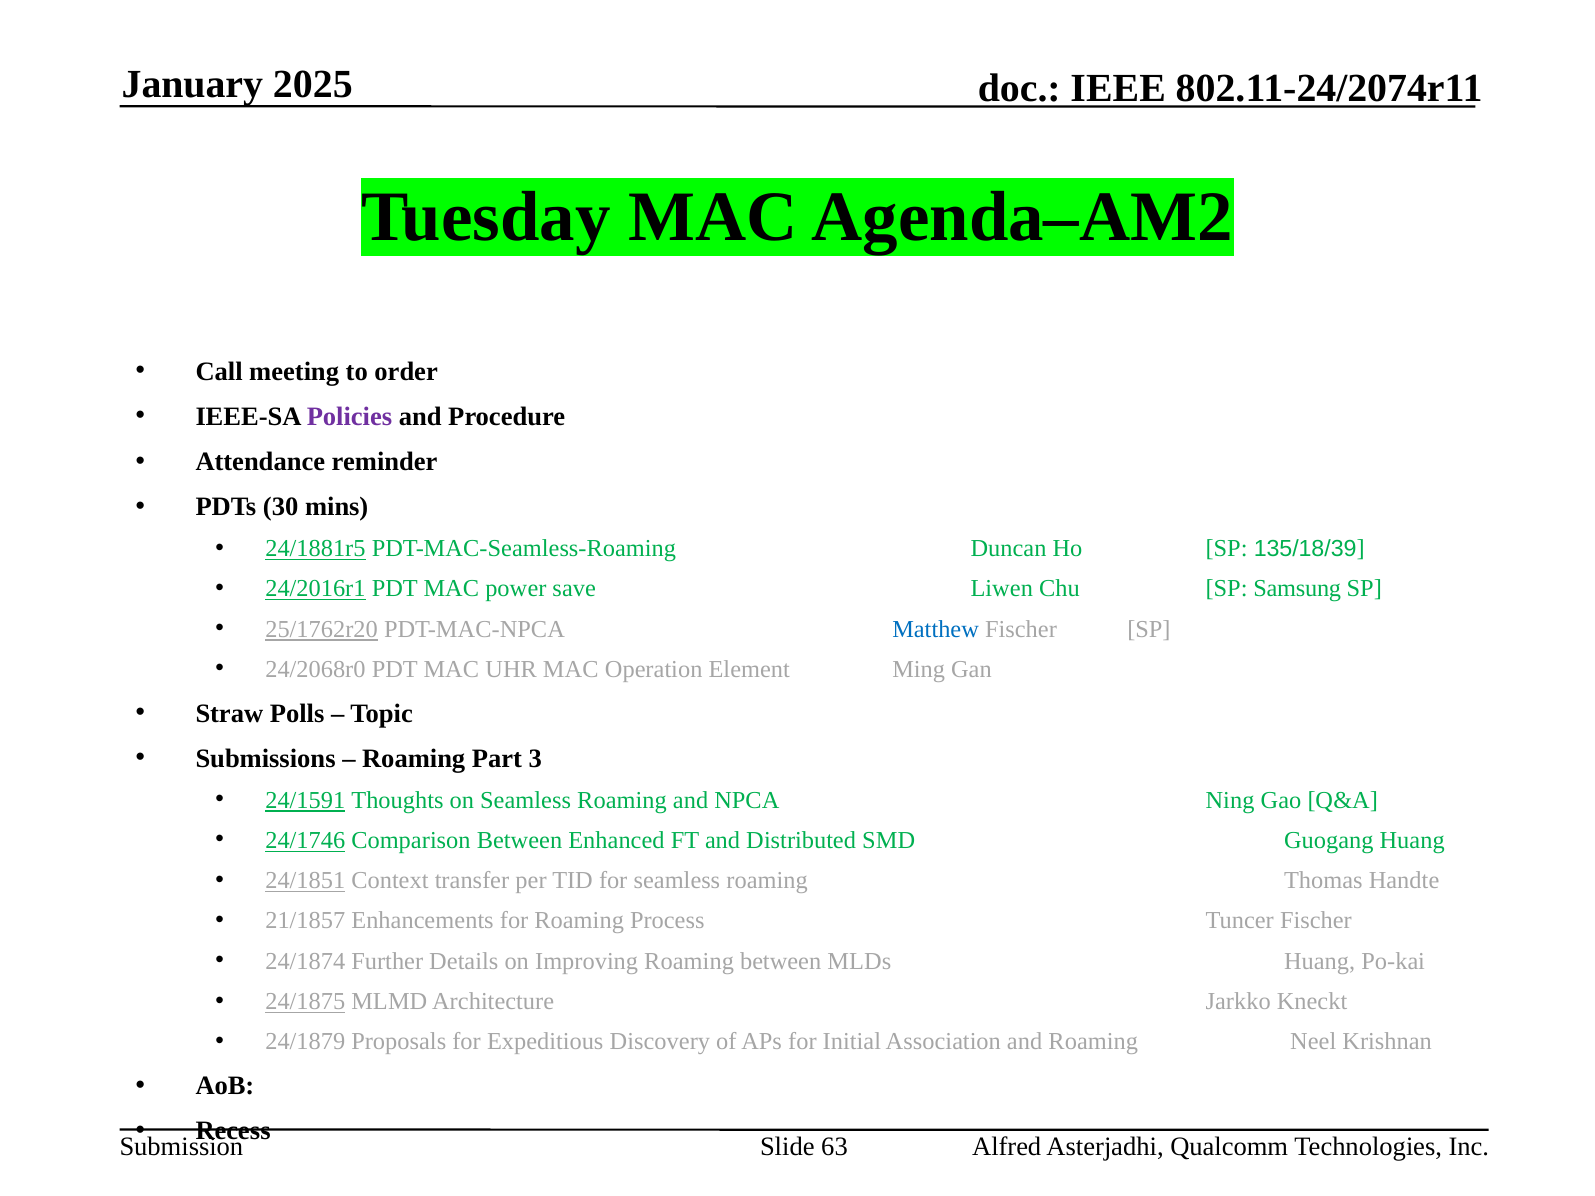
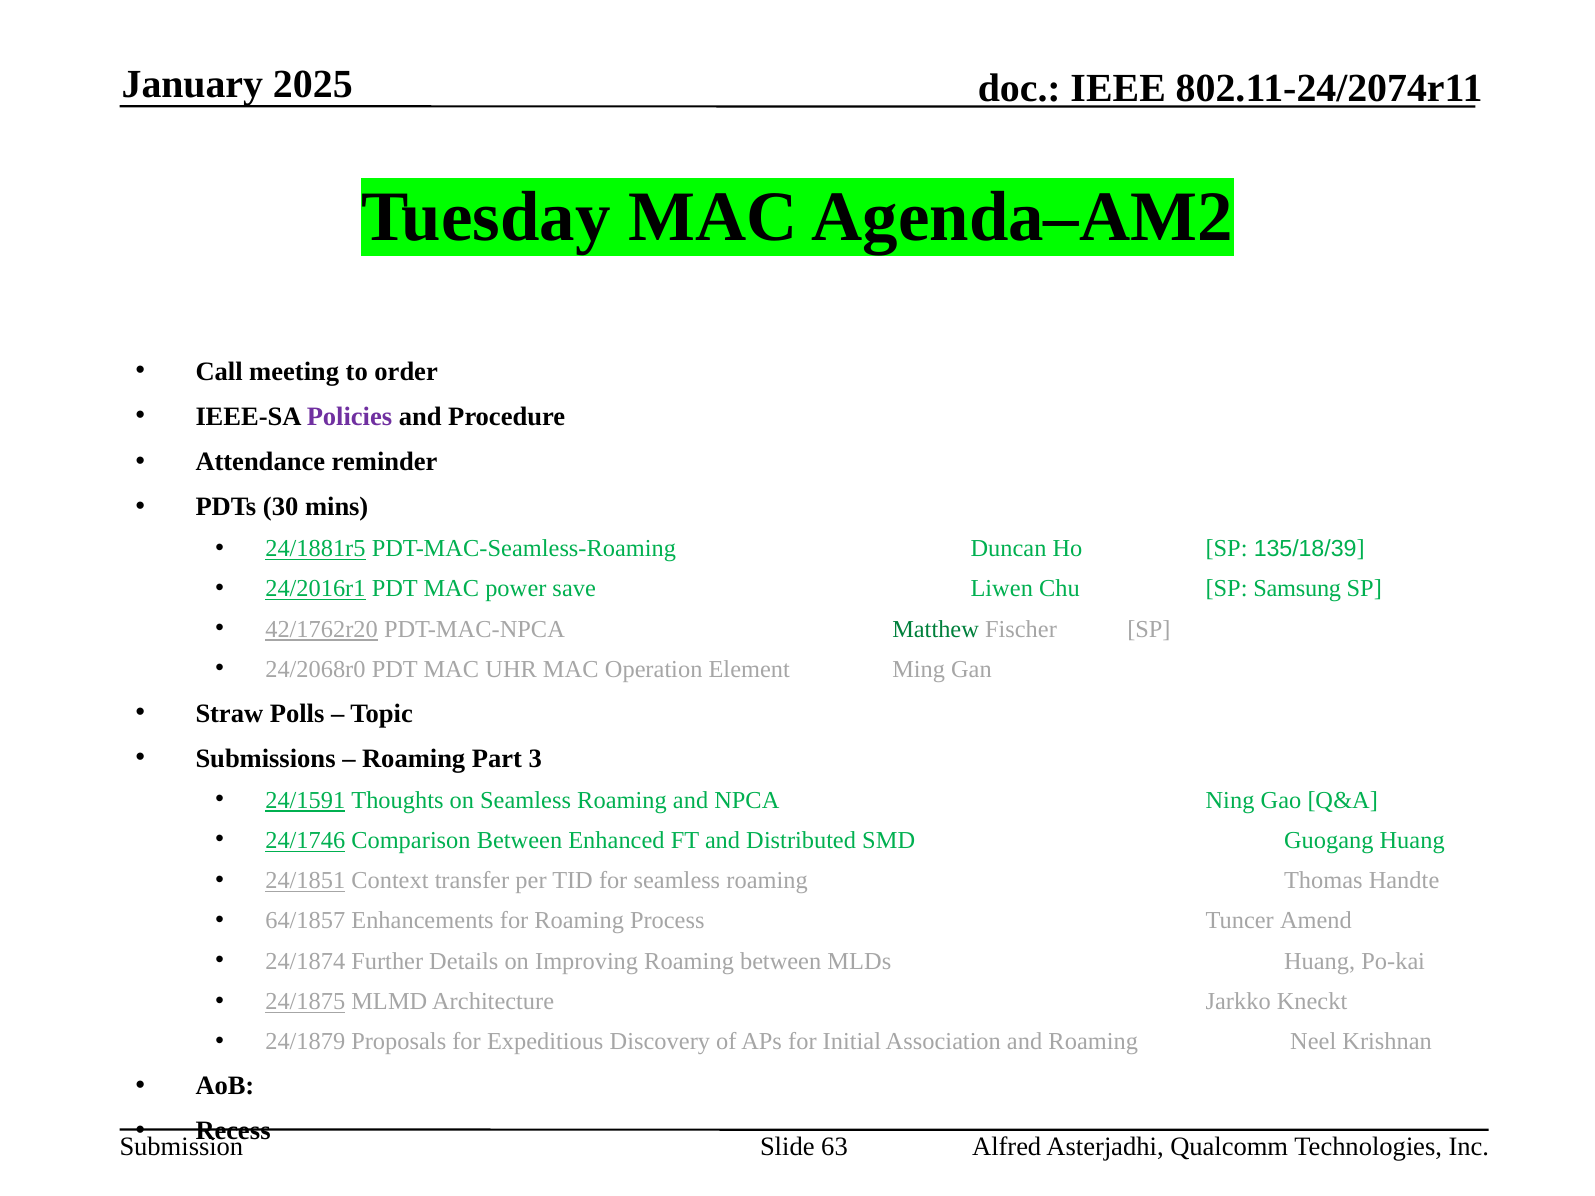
25/1762r20: 25/1762r20 -> 42/1762r20
Matthew colour: blue -> green
21/1857: 21/1857 -> 64/1857
Tuncer Fischer: Fischer -> Amend
